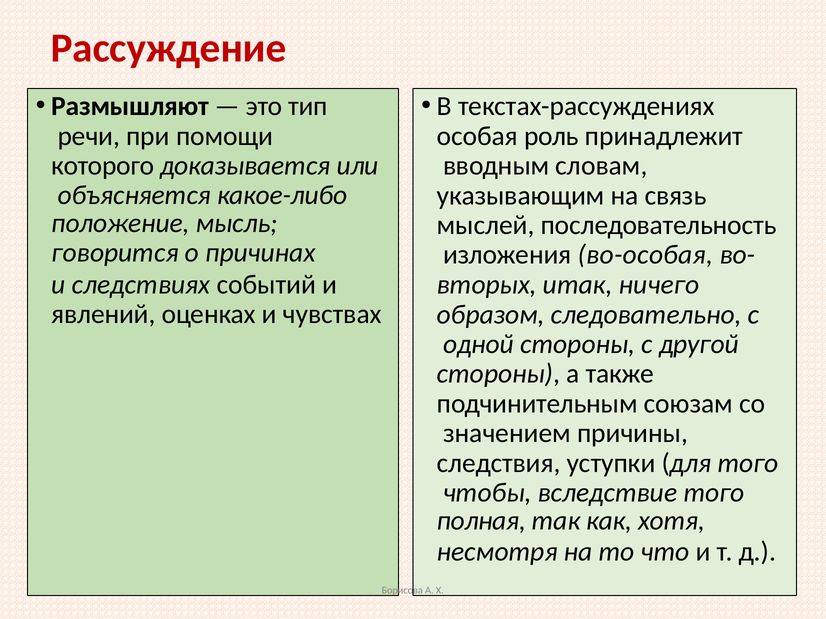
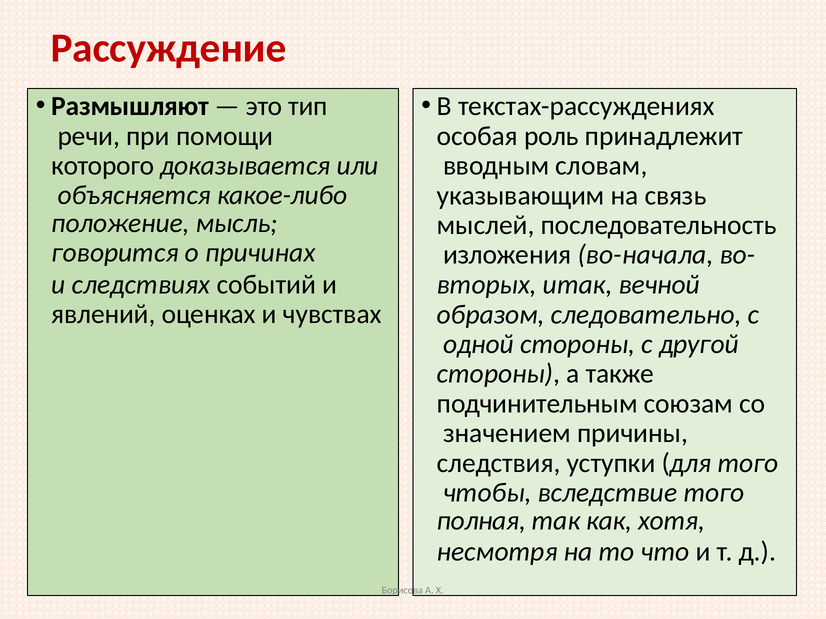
во-особая: во-особая -> во-начала
ничего: ничего -> вечной
